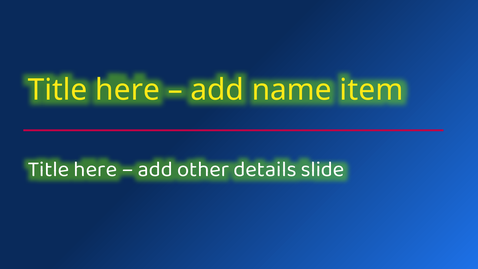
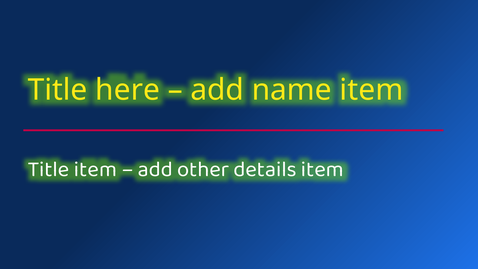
here at (95, 169): here -> item
details slide: slide -> item
